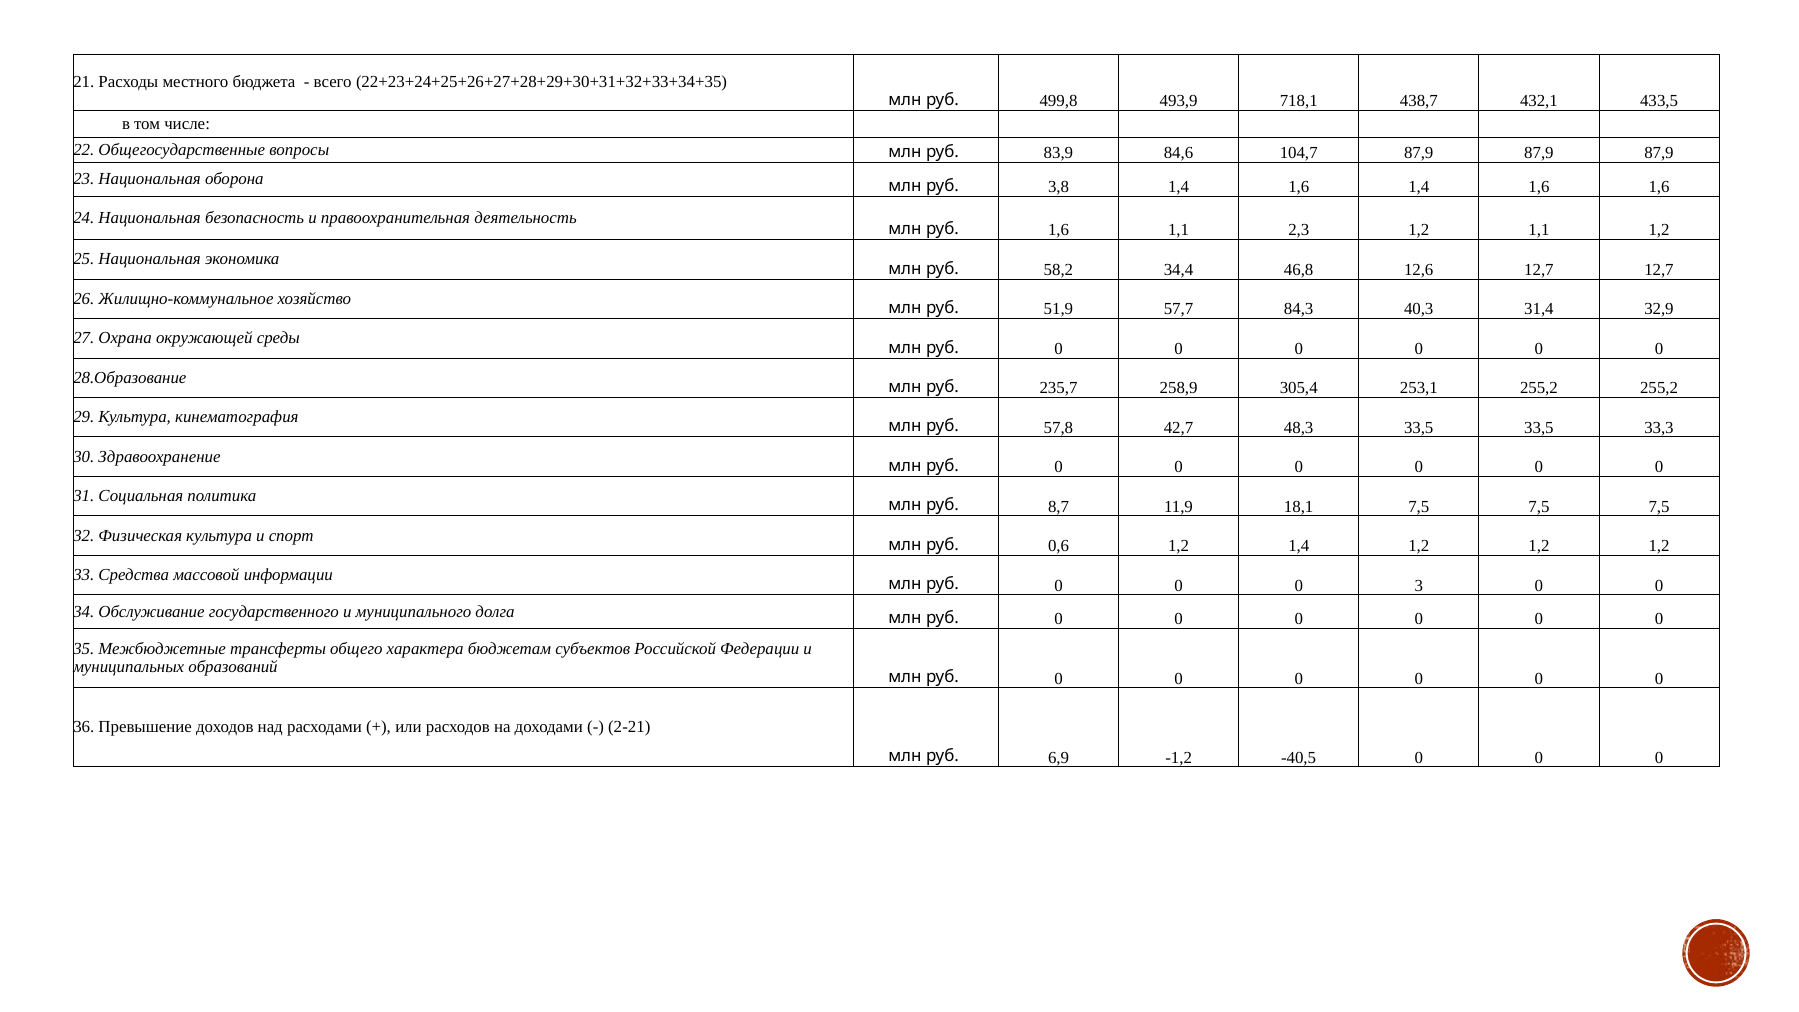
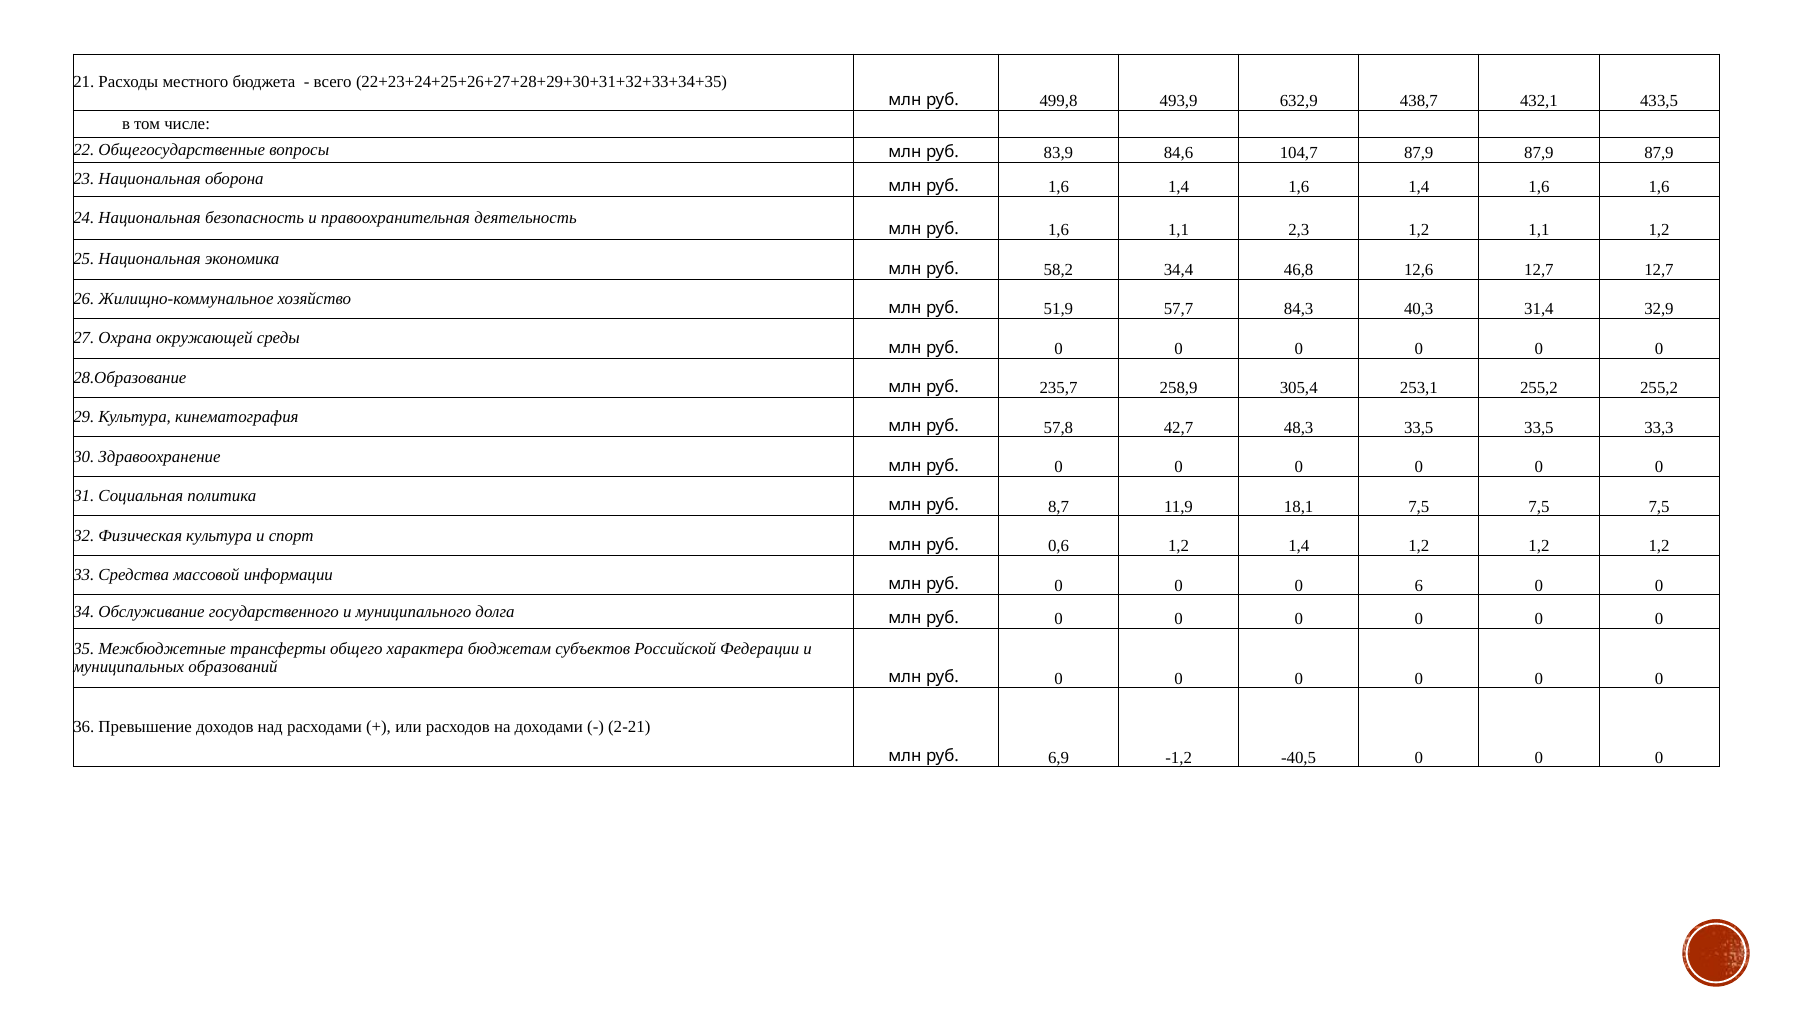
718,1: 718,1 -> 632,9
3,8 at (1059, 187): 3,8 -> 1,6
3: 3 -> 6
